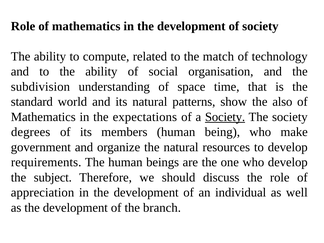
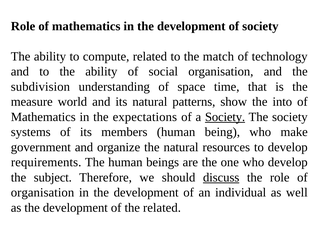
standard: standard -> measure
also: also -> into
degrees: degrees -> systems
discuss underline: none -> present
appreciation at (43, 193): appreciation -> organisation
the branch: branch -> related
